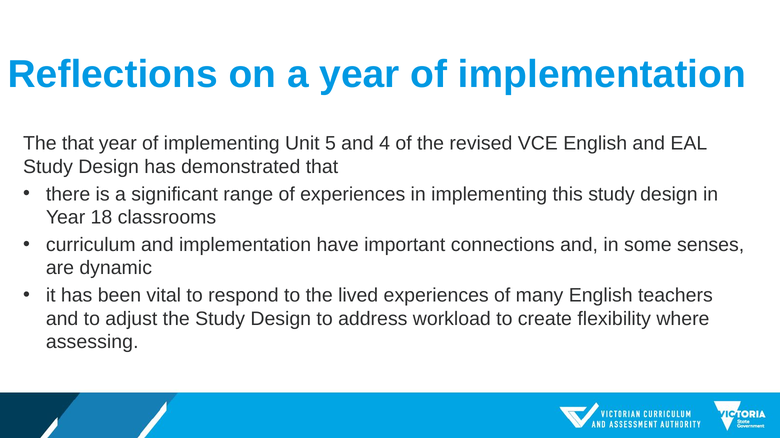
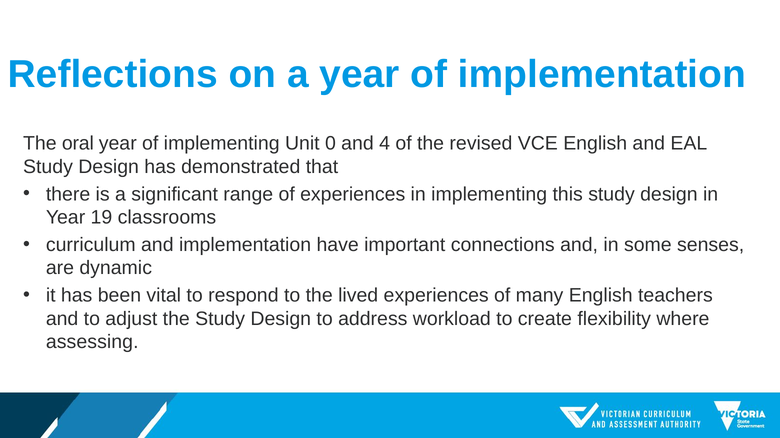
The that: that -> oral
5: 5 -> 0
18: 18 -> 19
